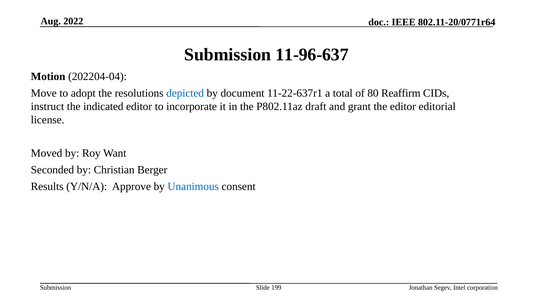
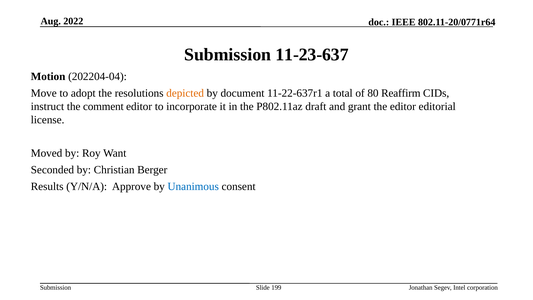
11-96-637: 11-96-637 -> 11-23-637
depicted colour: blue -> orange
indicated: indicated -> comment
